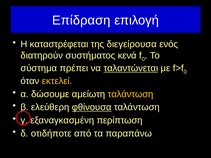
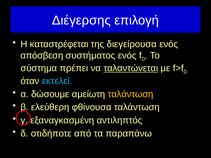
Επίδραση: Επίδραση -> Διέγερσης
διατηρούν: διατηρούν -> απόσβεση
συστήματος κενά: κενά -> ενός
εκτελεί colour: yellow -> light blue
φθίνουσα underline: present -> none
περίπτωση: περίπτωση -> αντιληπτός
